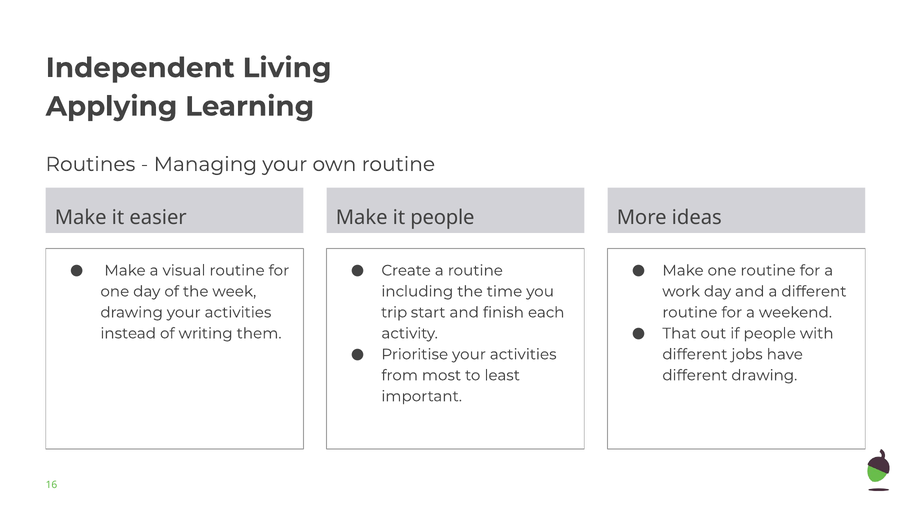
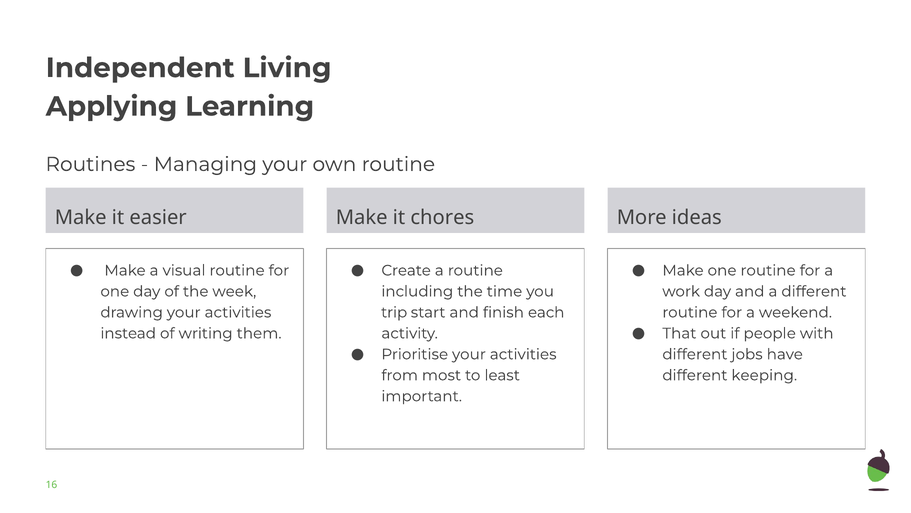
it people: people -> chores
different drawing: drawing -> keeping
